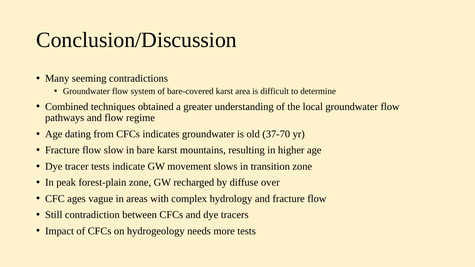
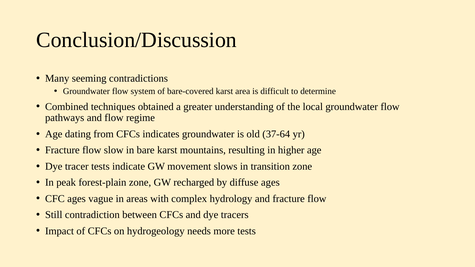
37-70: 37-70 -> 37-64
diffuse over: over -> ages
